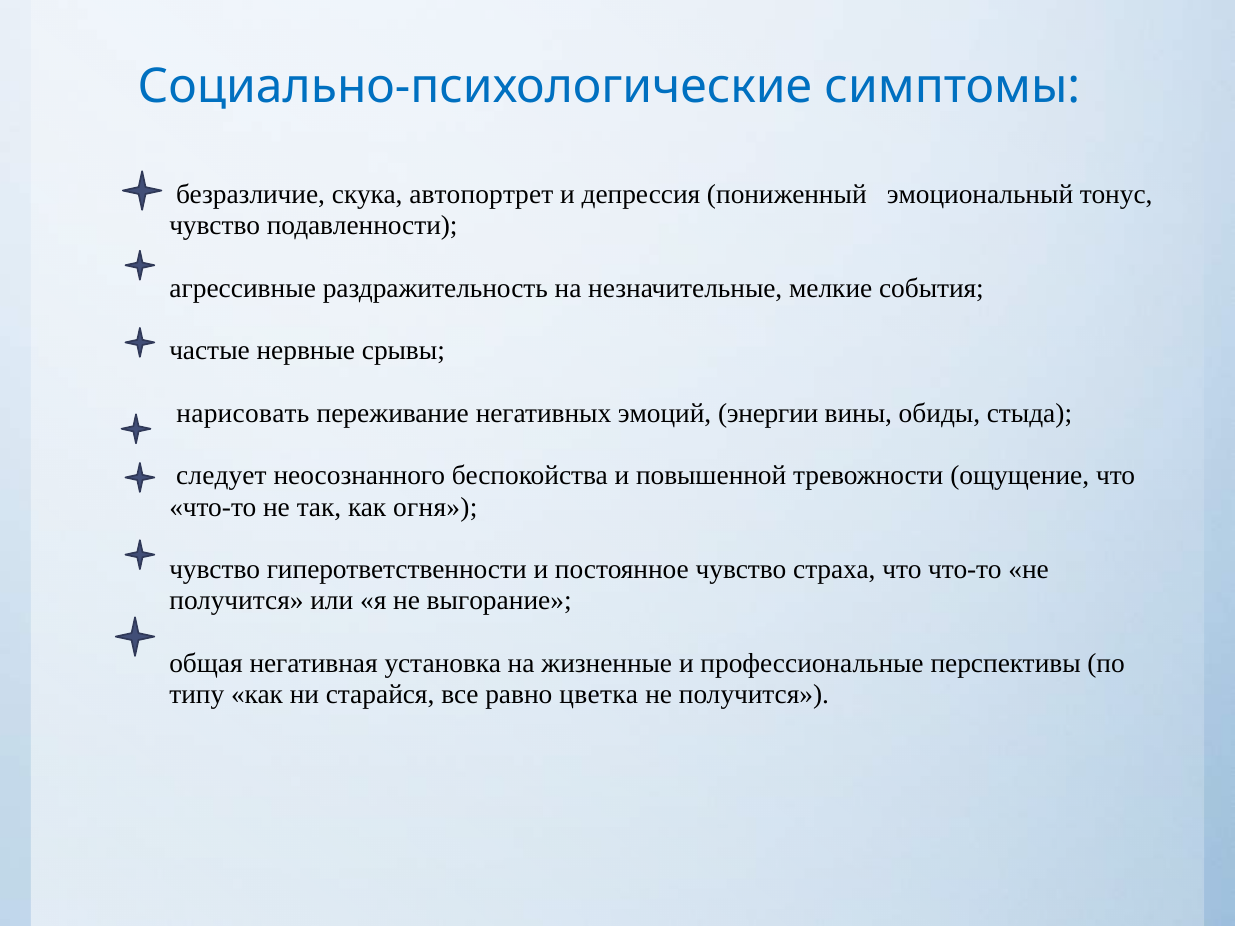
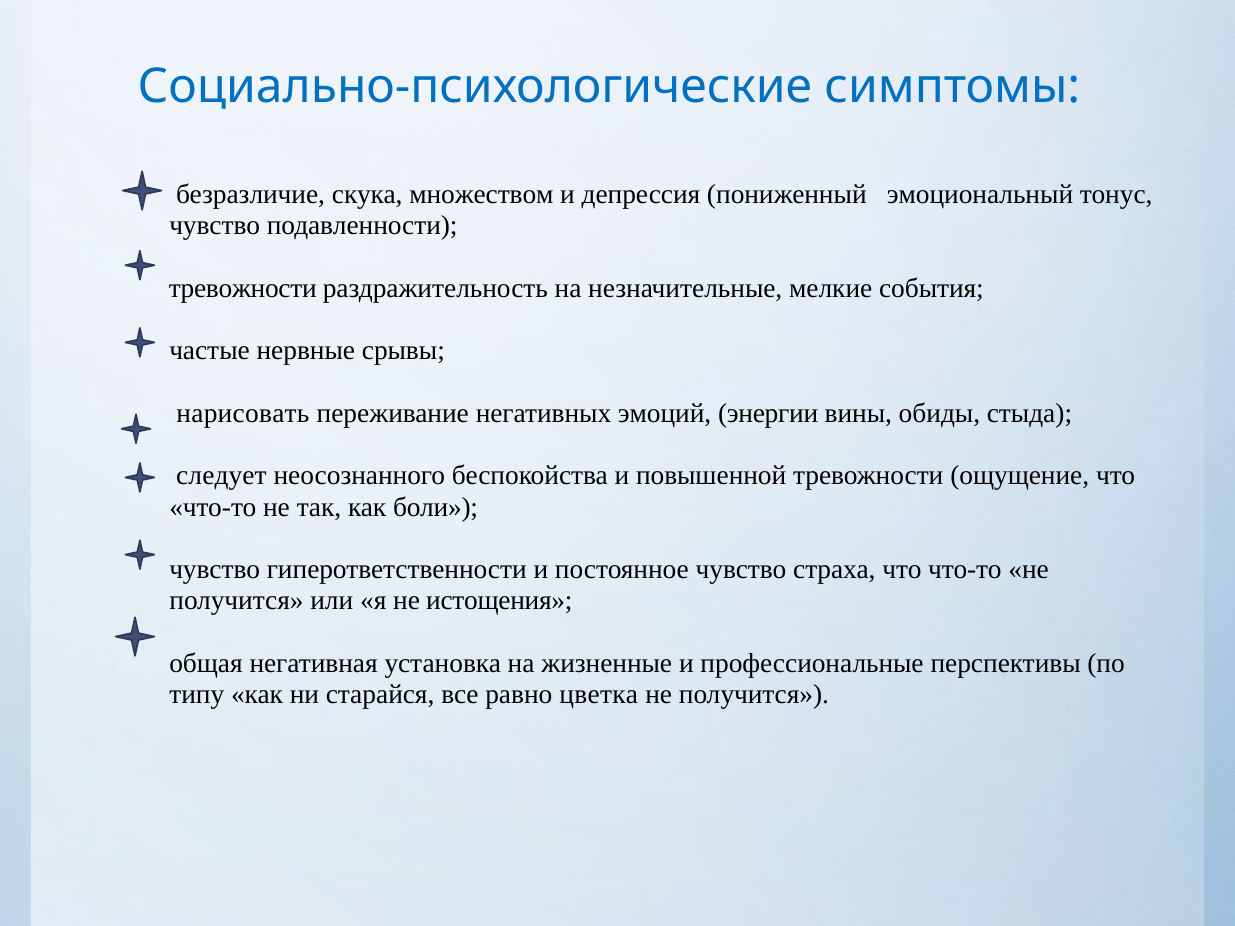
автопортрет: автопортрет -> множеством
агрессивные at (243, 288): агрессивные -> тревожности
огня: огня -> боли
выгорание: выгорание -> истощения
